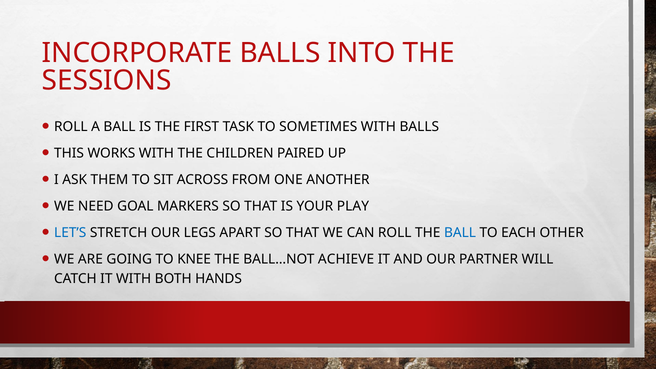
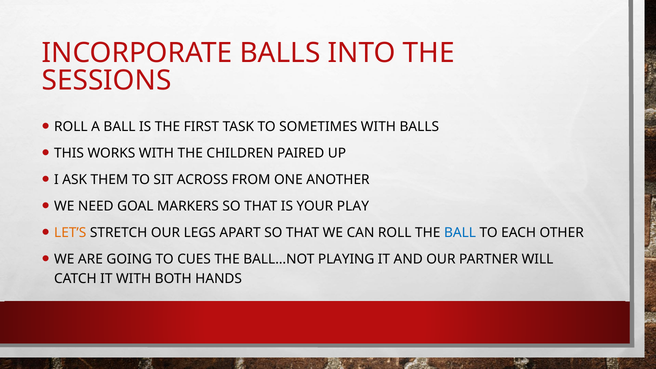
LET’S colour: blue -> orange
KNEE: KNEE -> CUES
ACHIEVE: ACHIEVE -> PLAYING
